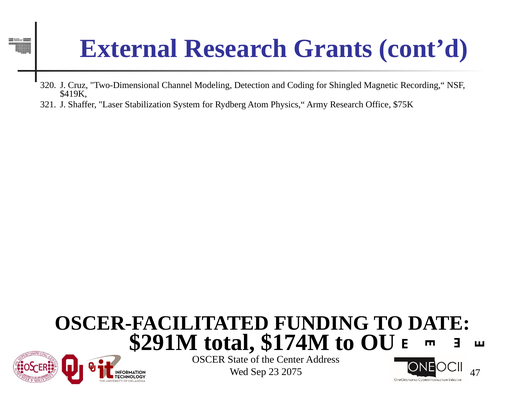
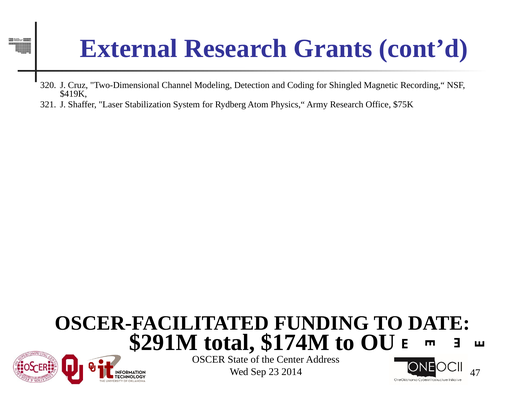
2075: 2075 -> 2014
